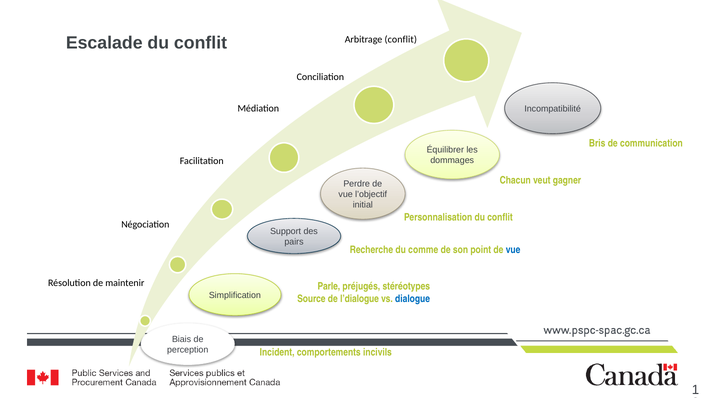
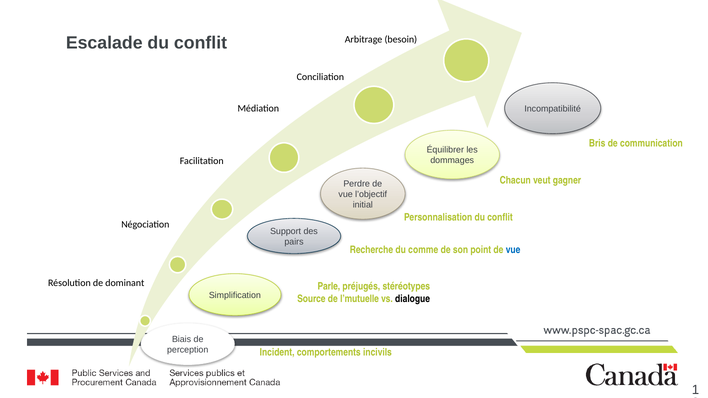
Arbitrage conflit: conflit -> besoin
maintenir: maintenir -> dominant
l’dialogue: l’dialogue -> l’mutuelle
dialogue colour: blue -> black
